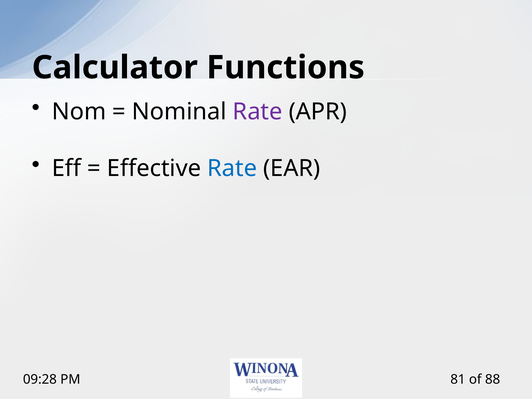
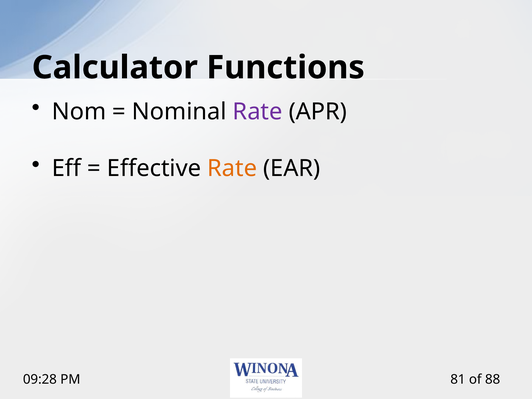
Rate at (232, 168) colour: blue -> orange
